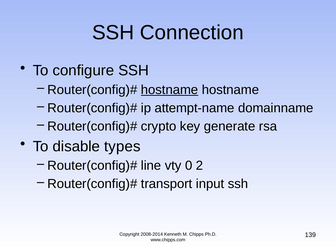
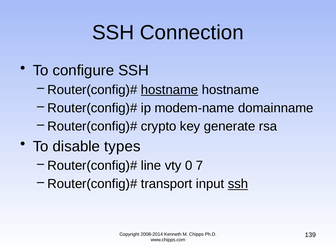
attempt-name: attempt-name -> modem-name
2: 2 -> 7
ssh at (238, 184) underline: none -> present
